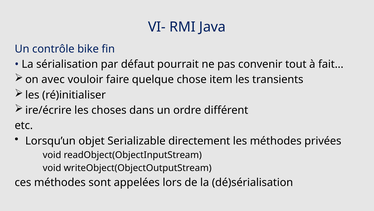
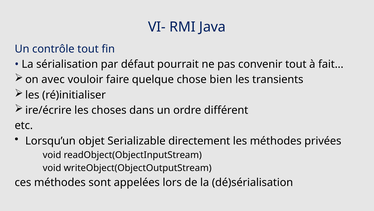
contrôle bike: bike -> tout
item: item -> bien
